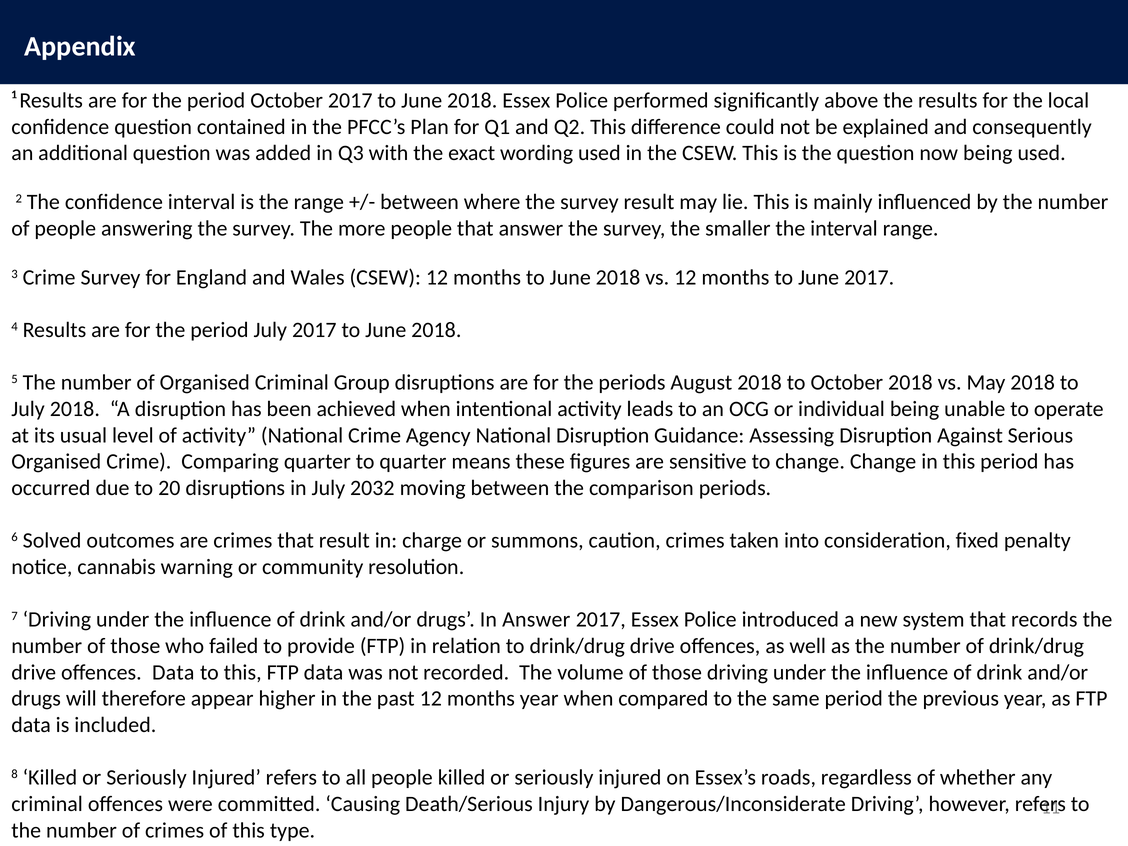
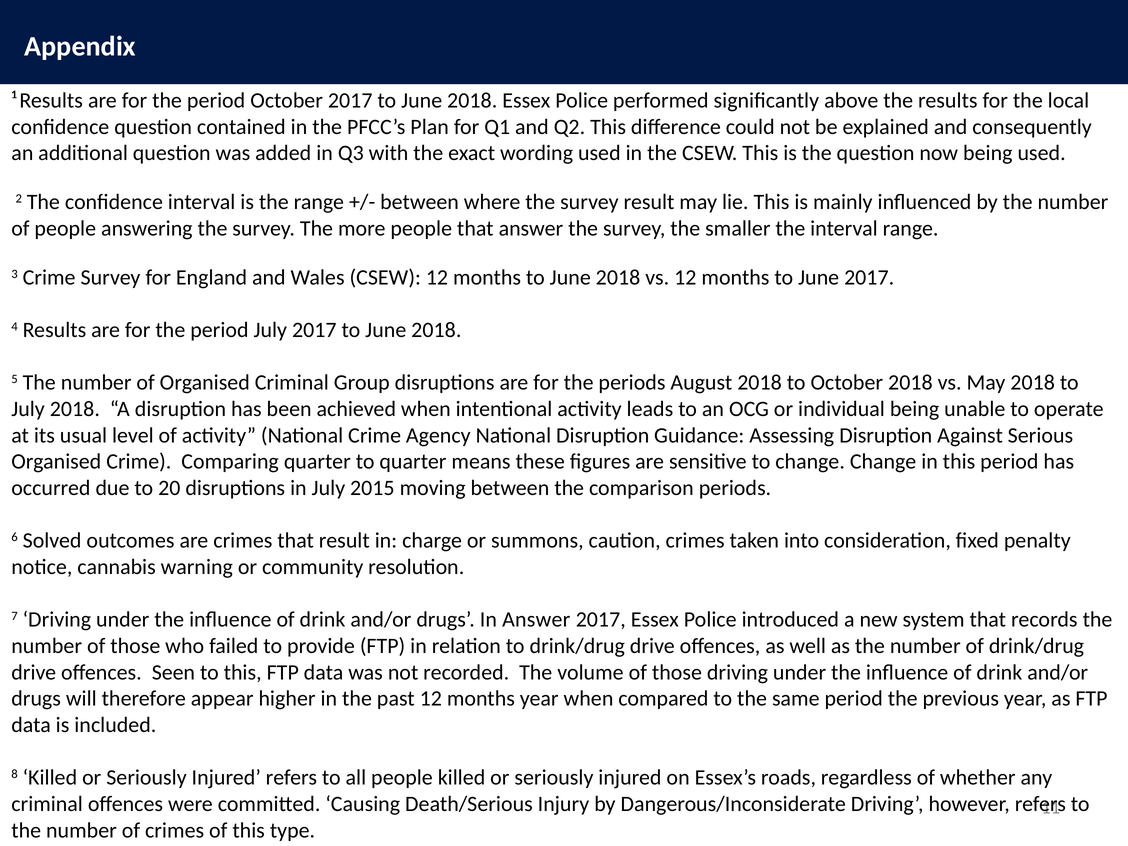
2032: 2032 -> 2015
offences Data: Data -> Seen
